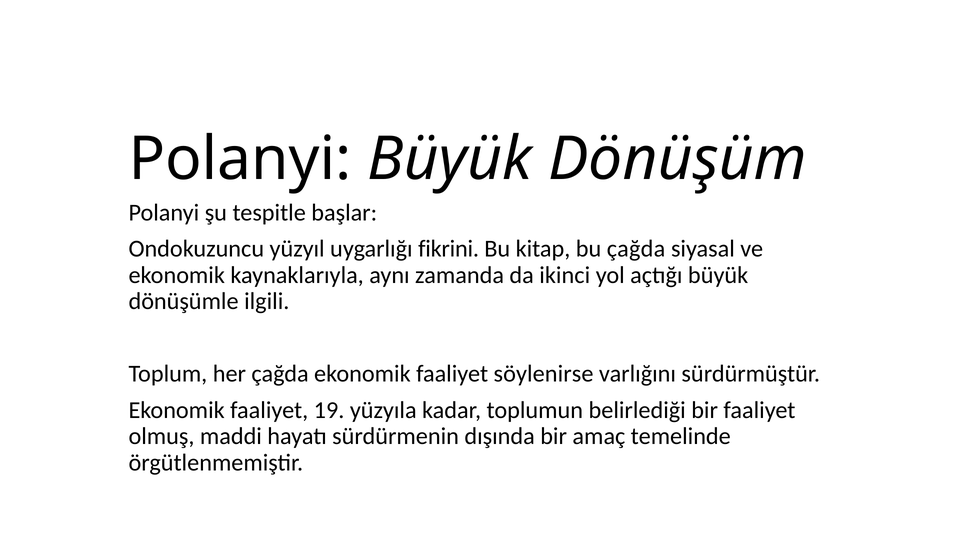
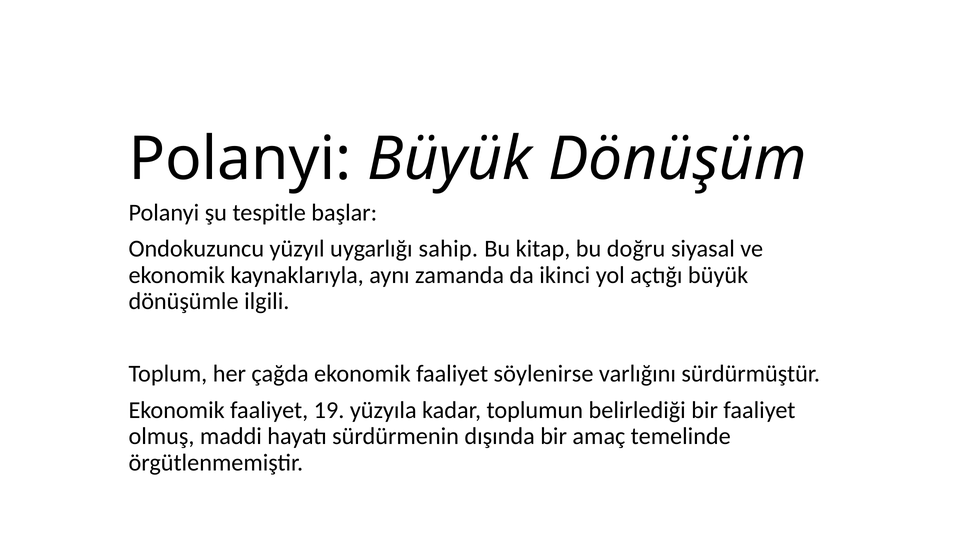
fikrini: fikrini -> sahip
bu çağda: çağda -> doğru
